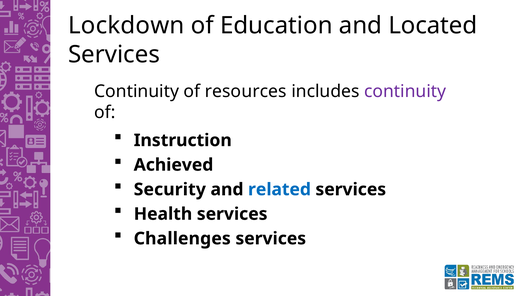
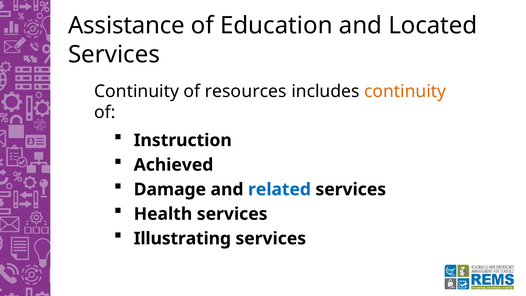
Lockdown: Lockdown -> Assistance
continuity at (405, 91) colour: purple -> orange
Security: Security -> Damage
Challenges: Challenges -> Illustrating
